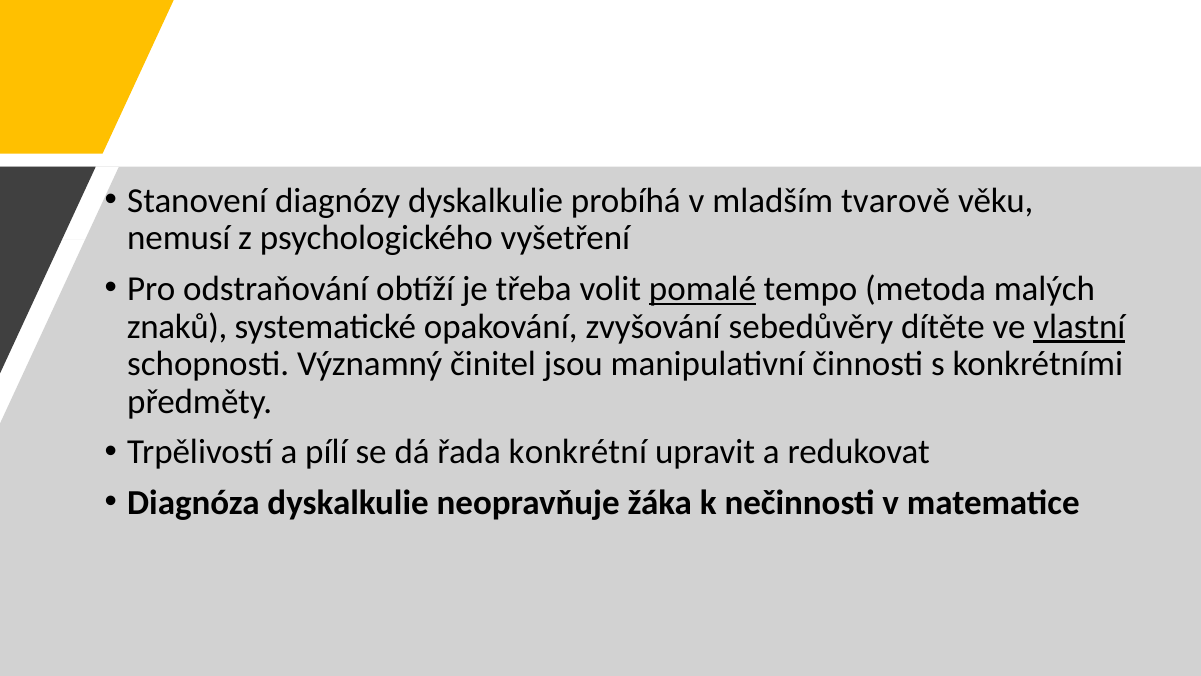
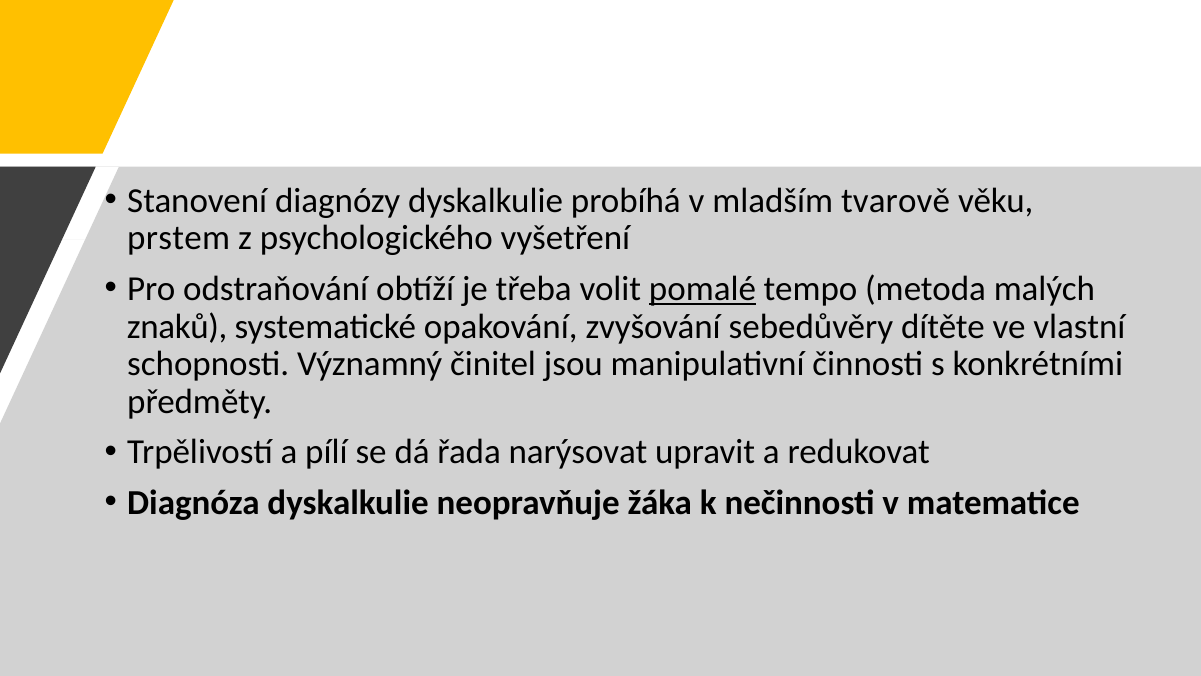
nemusí: nemusí -> prstem
vlastní underline: present -> none
konkrétní: konkrétní -> narýsovat
